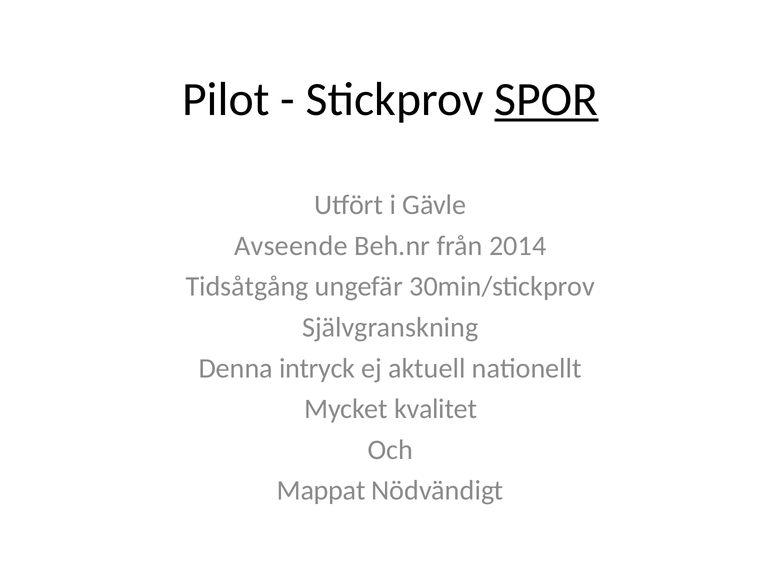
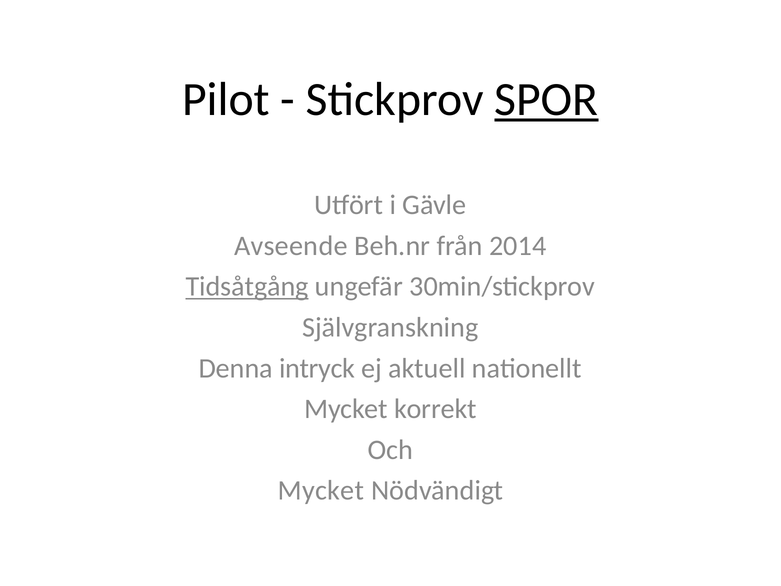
Tidsåtgång underline: none -> present
kvalitet: kvalitet -> korrekt
Mappat at (321, 490): Mappat -> Mycket
